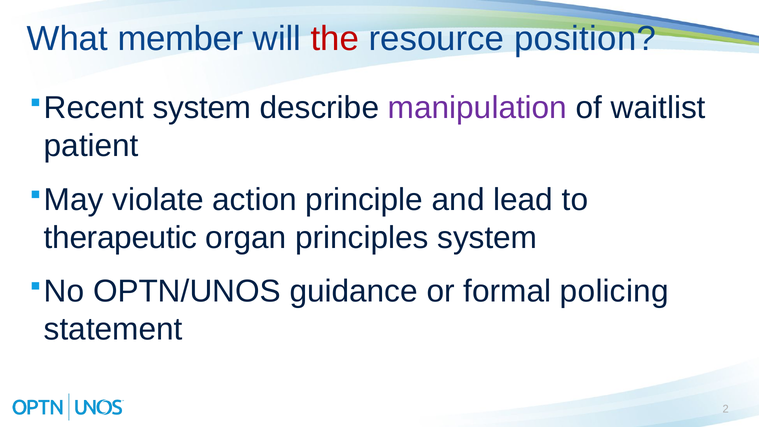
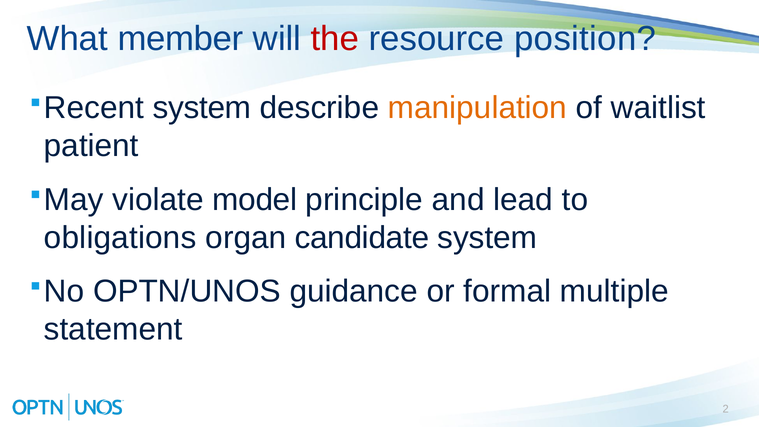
manipulation colour: purple -> orange
action: action -> model
therapeutic: therapeutic -> obligations
principles: principles -> candidate
policing: policing -> multiple
